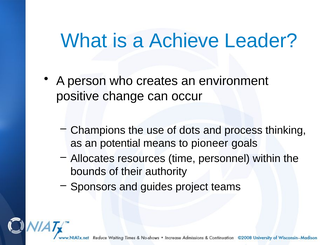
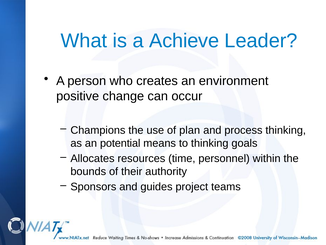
dots: dots -> plan
to pioneer: pioneer -> thinking
